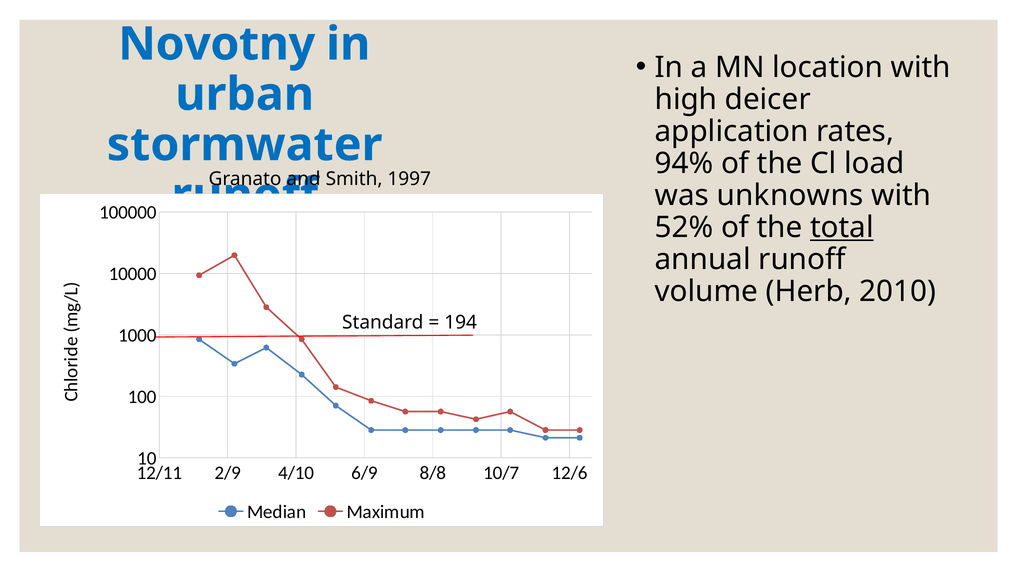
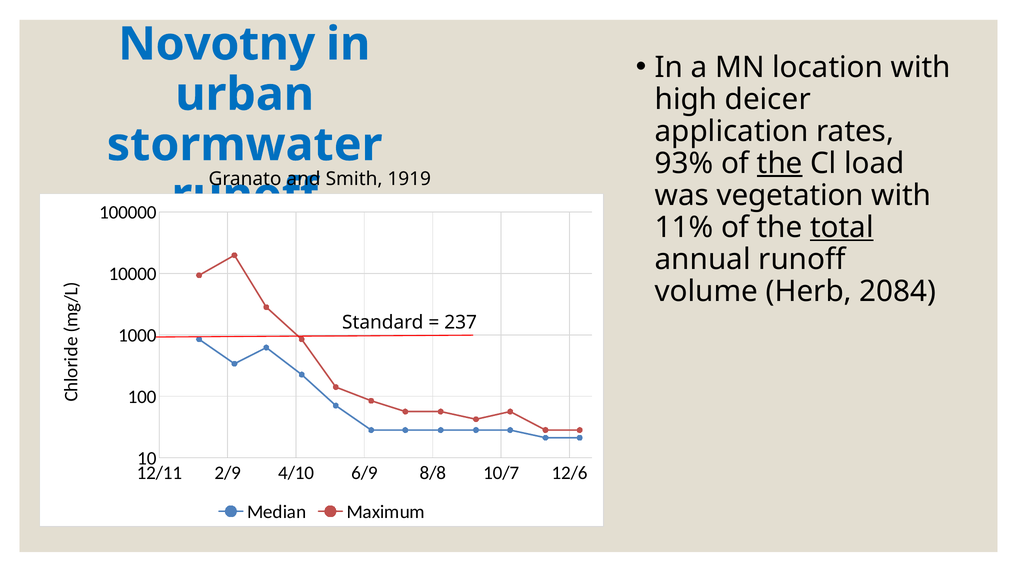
94%: 94% -> 93%
the at (780, 163) underline: none -> present
1997: 1997 -> 1919
unknowns: unknowns -> vegetation
52%: 52% -> 11%
2010: 2010 -> 2084
194: 194 -> 237
